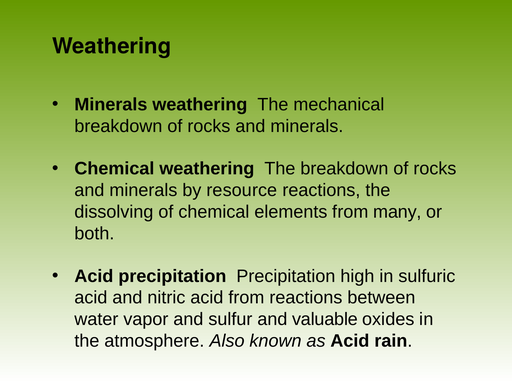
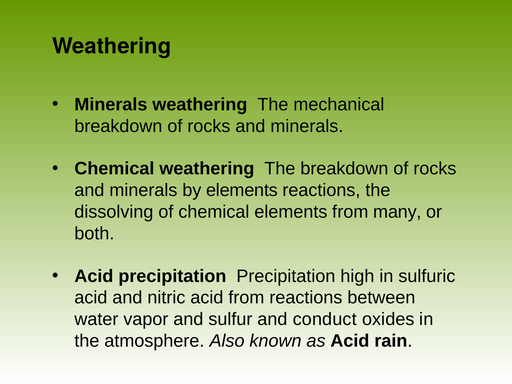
by resource: resource -> elements
valuable: valuable -> conduct
